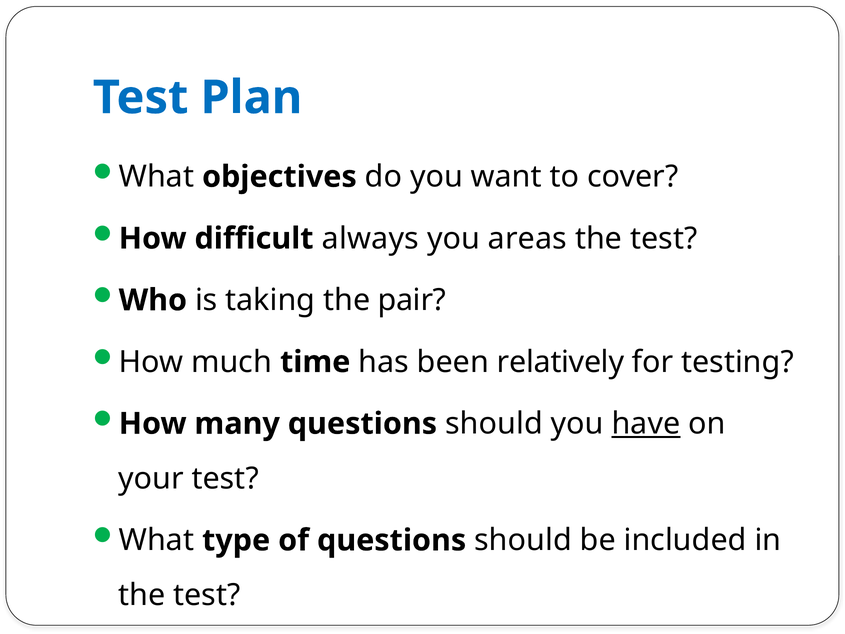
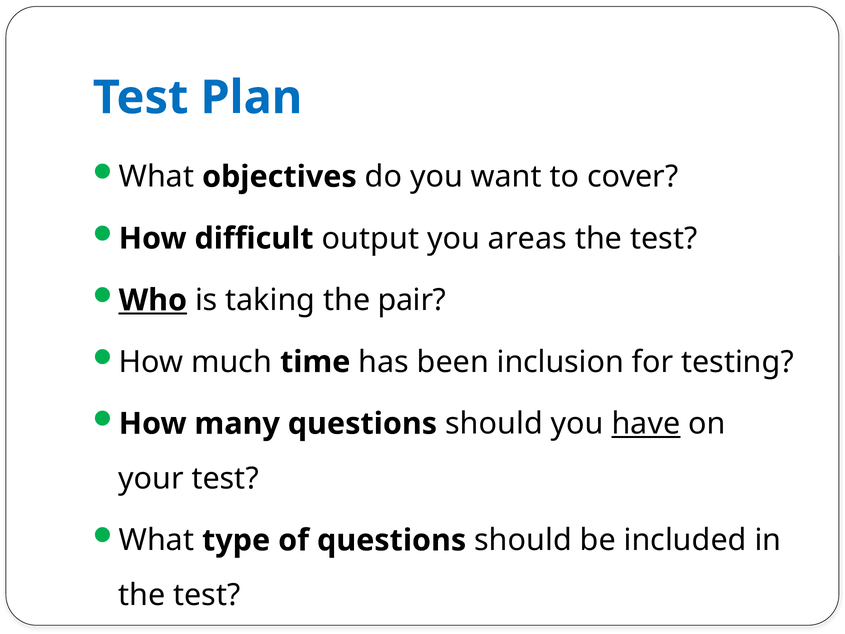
always: always -> output
Who underline: none -> present
relatively: relatively -> inclusion
